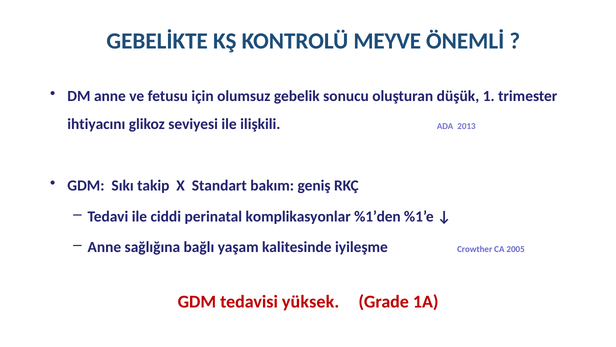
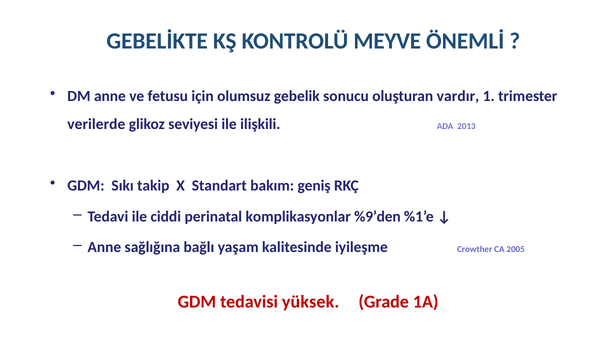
düşük: düşük -> vardır
ihtiyacını: ihtiyacını -> verilerde
%1’den: %1’den -> %9’den
